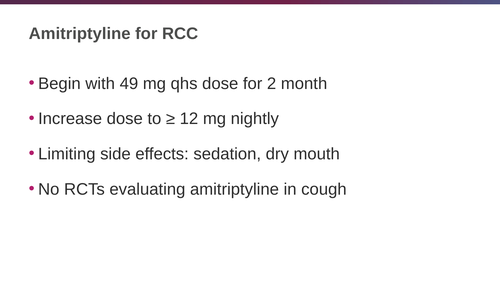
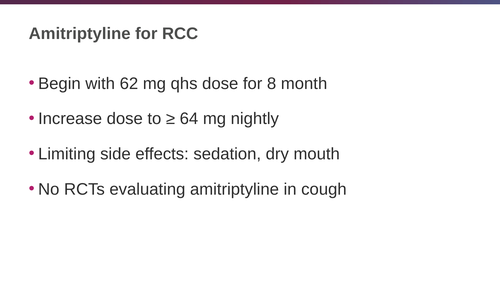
49: 49 -> 62
2: 2 -> 8
12: 12 -> 64
